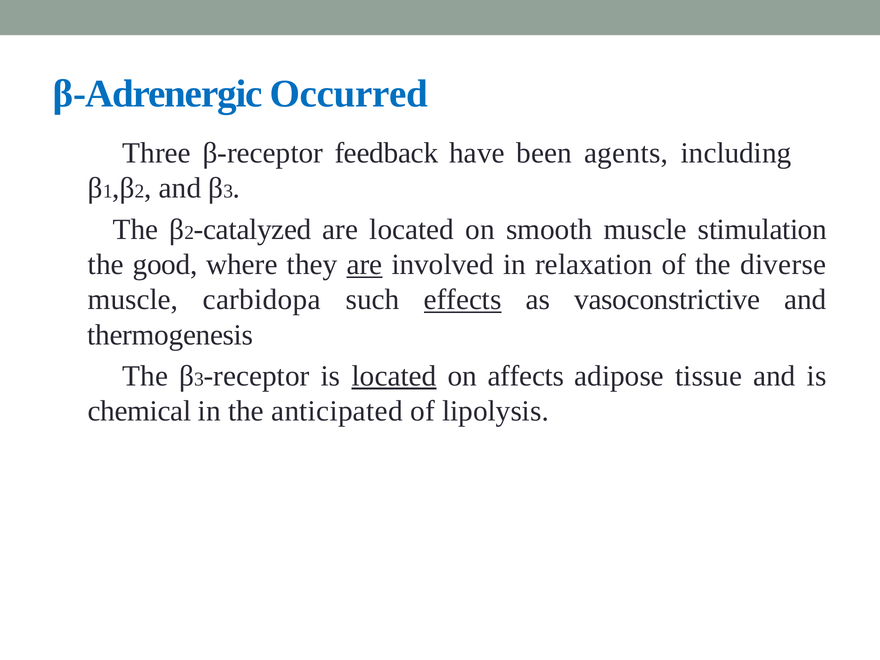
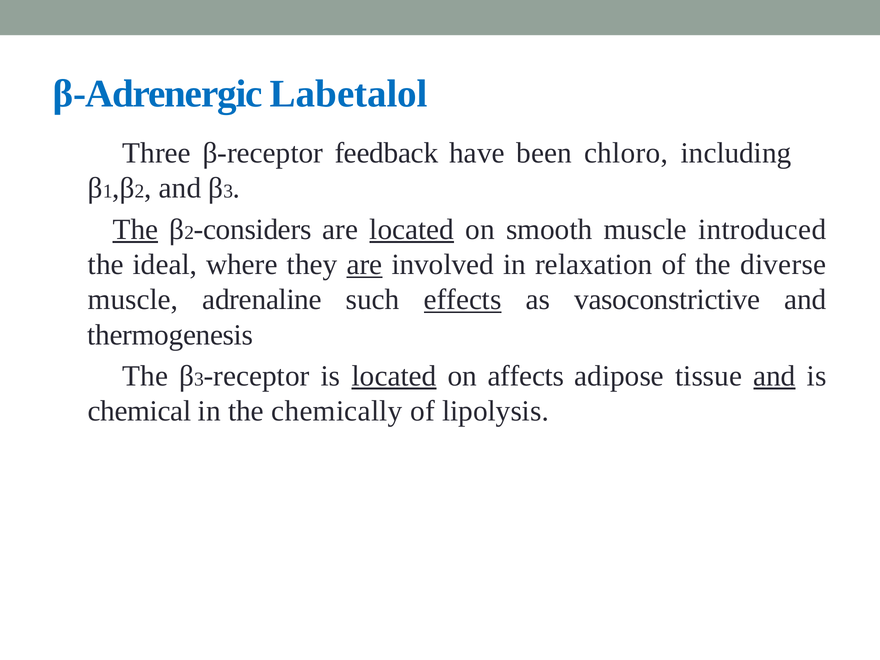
Occurred: Occurred -> Labetalol
agents: agents -> chloro
The at (135, 229) underline: none -> present
catalyzed: catalyzed -> considers
located at (412, 229) underline: none -> present
stimulation: stimulation -> introduced
good: good -> ideal
carbidopa: carbidopa -> adrenaline
and at (775, 376) underline: none -> present
anticipated: anticipated -> chemically
